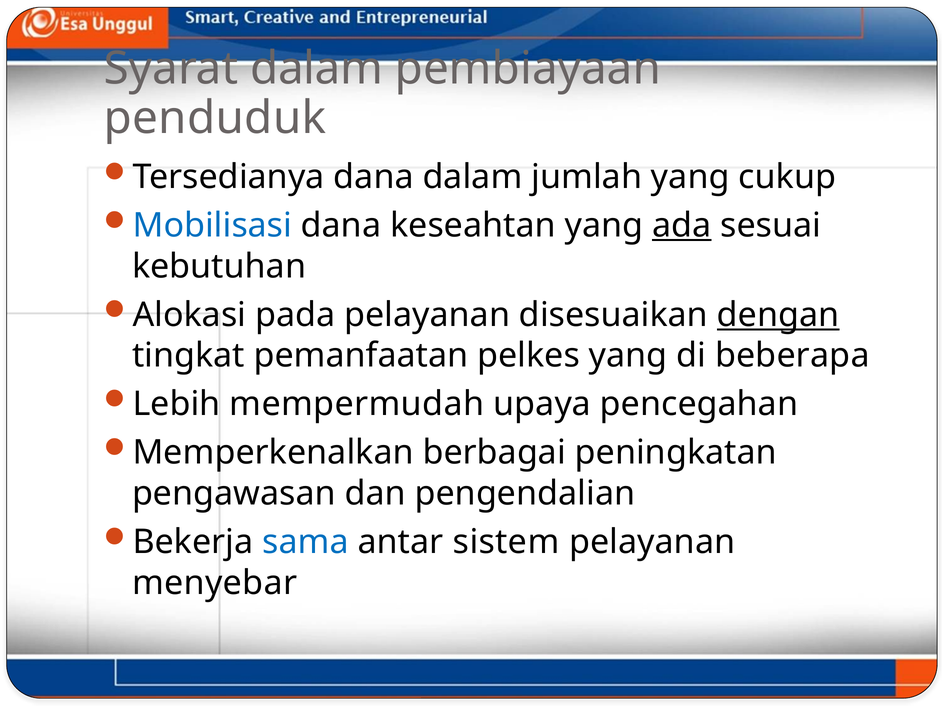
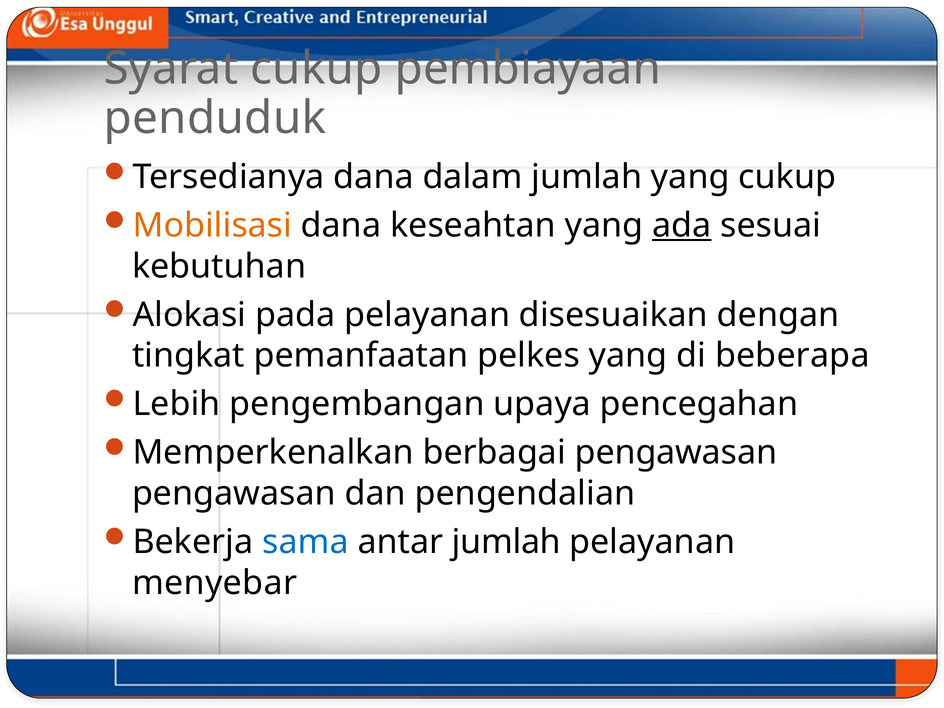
Syarat dalam: dalam -> cukup
Mobilisasi colour: blue -> orange
dengan underline: present -> none
mempermudah: mempermudah -> pengembangan
berbagai peningkatan: peningkatan -> pengawasan
antar sistem: sistem -> jumlah
